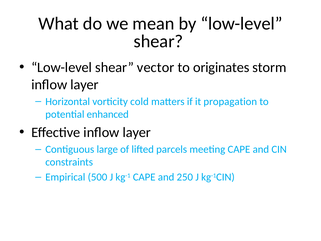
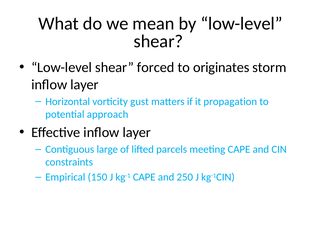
vector: vector -> forced
cold: cold -> gust
enhanced: enhanced -> approach
500: 500 -> 150
